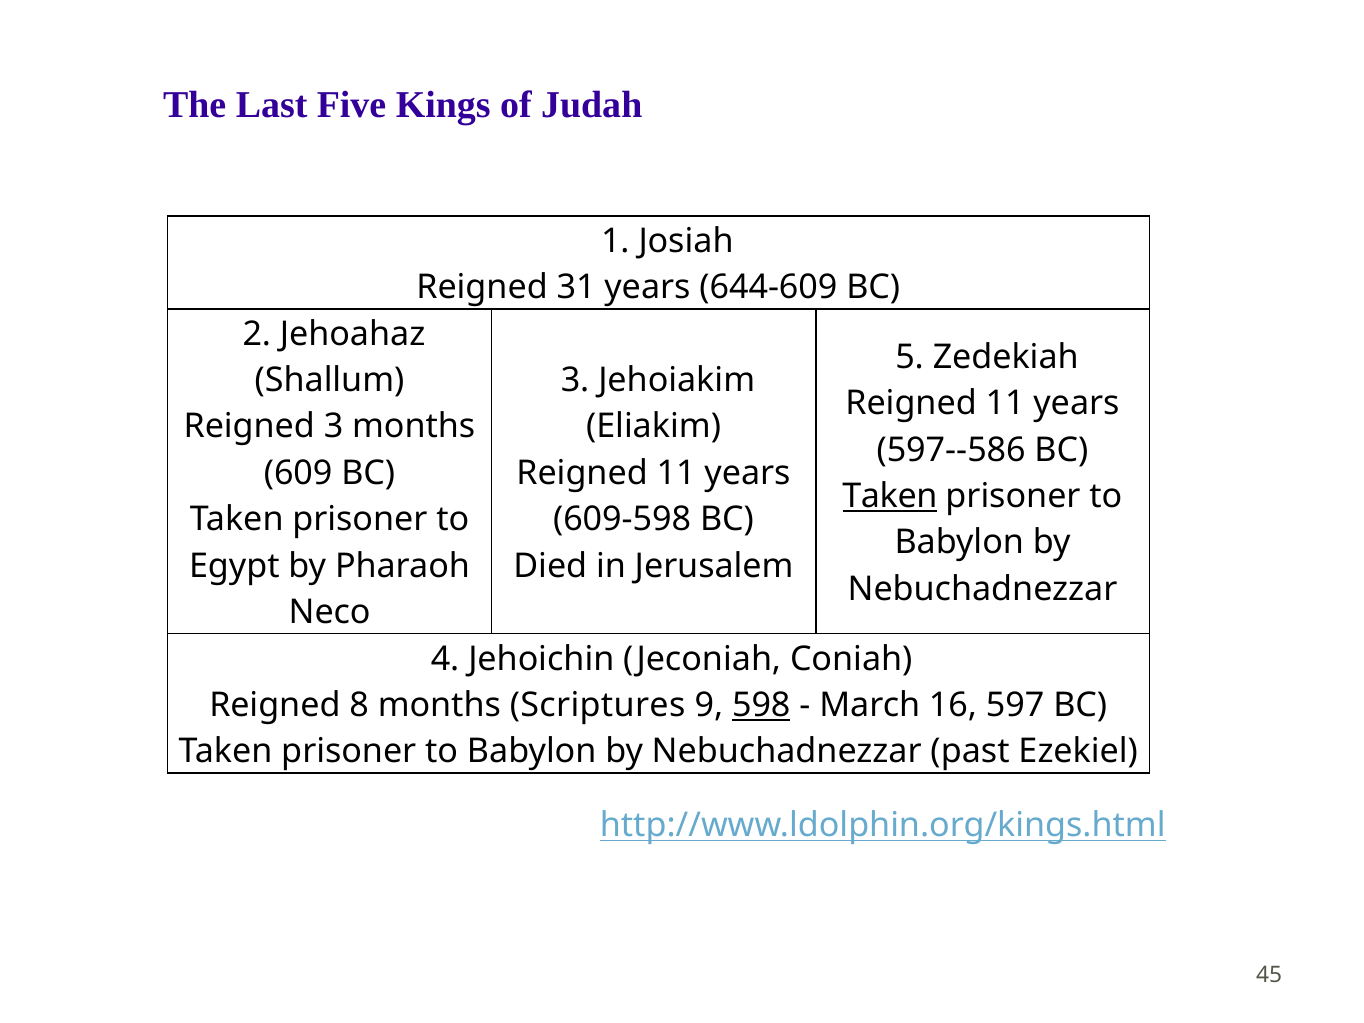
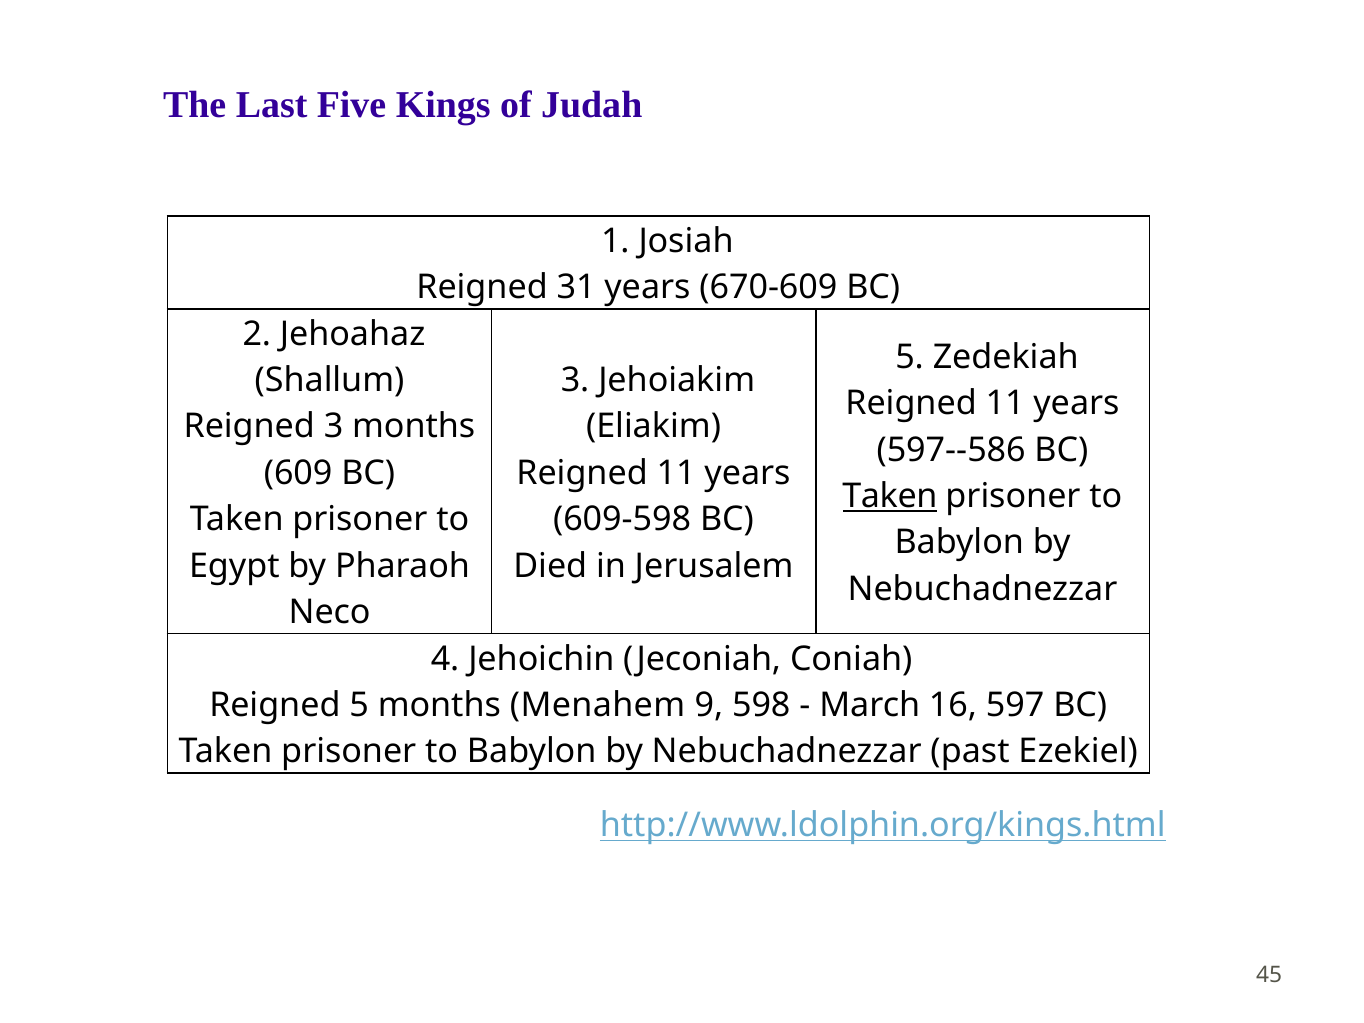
644-609: 644-609 -> 670-609
Reigned 8: 8 -> 5
Scriptures: Scriptures -> Menahem
598 underline: present -> none
